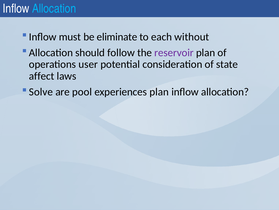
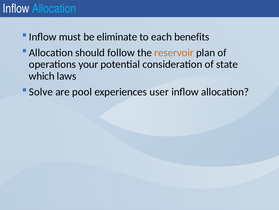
without: without -> benefits
reservoir colour: purple -> orange
user: user -> your
affect: affect -> which
experiences plan: plan -> user
